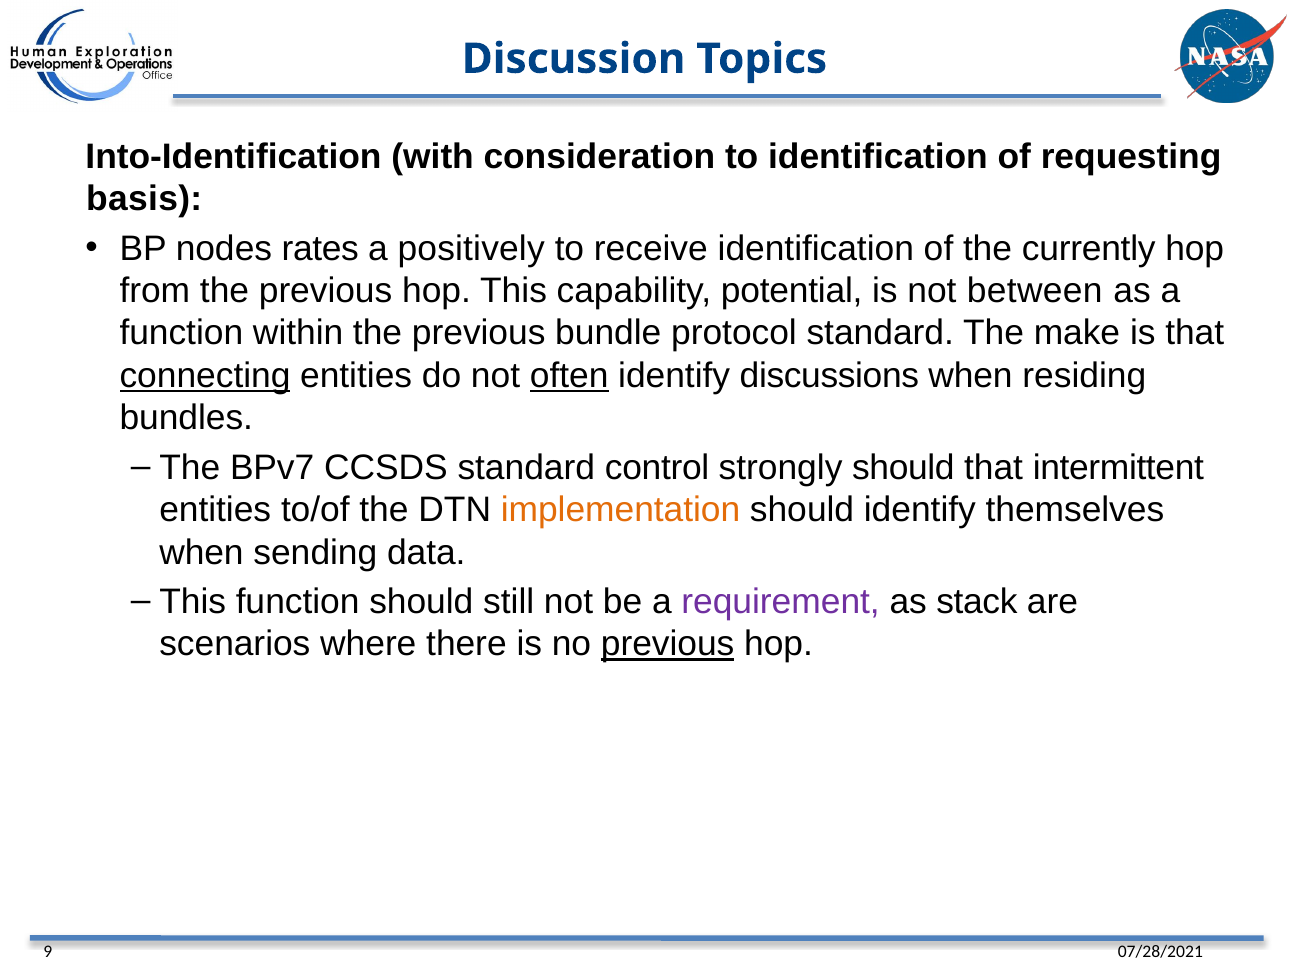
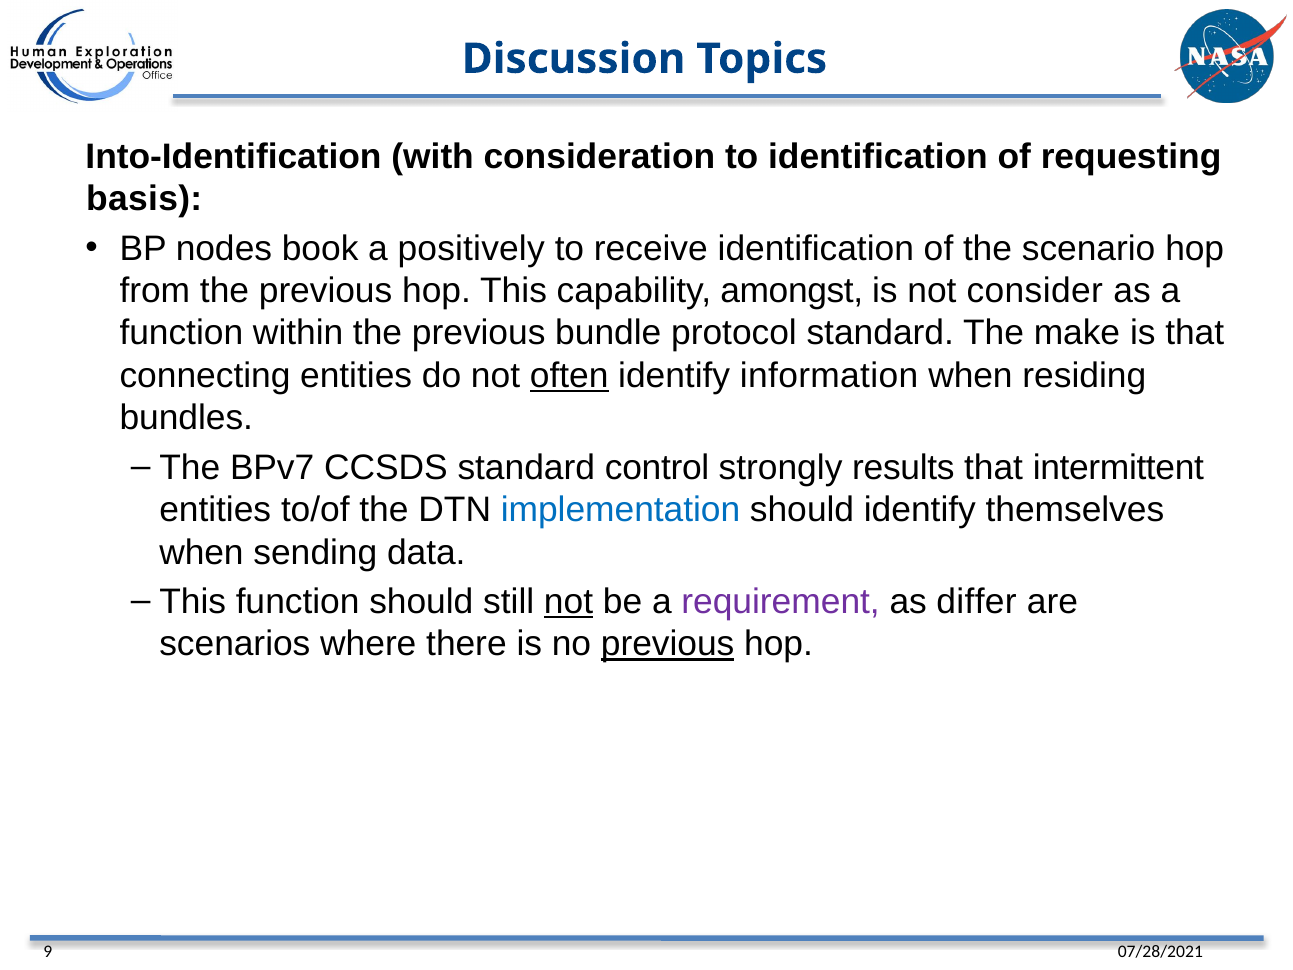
rates: rates -> book
currently: currently -> scenario
potential: potential -> amongst
between: between -> consider
connecting underline: present -> none
discussions: discussions -> information
strongly should: should -> results
implementation colour: orange -> blue
not at (568, 602) underline: none -> present
stack: stack -> differ
